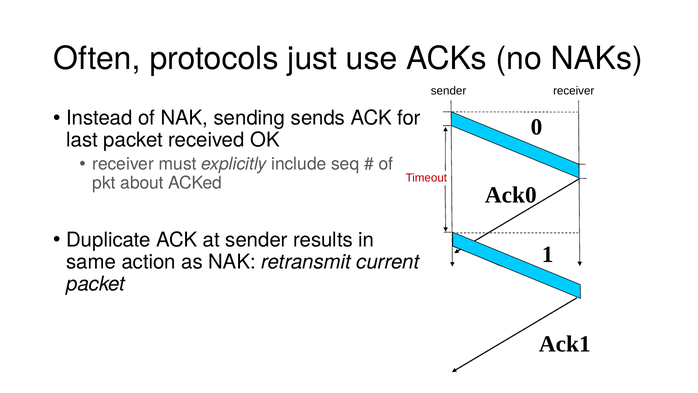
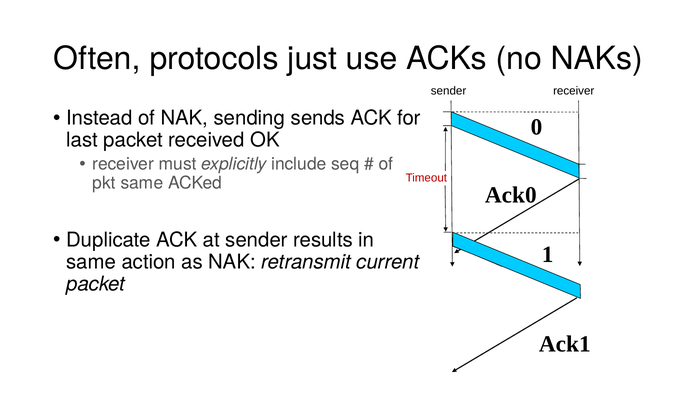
pkt about: about -> same
